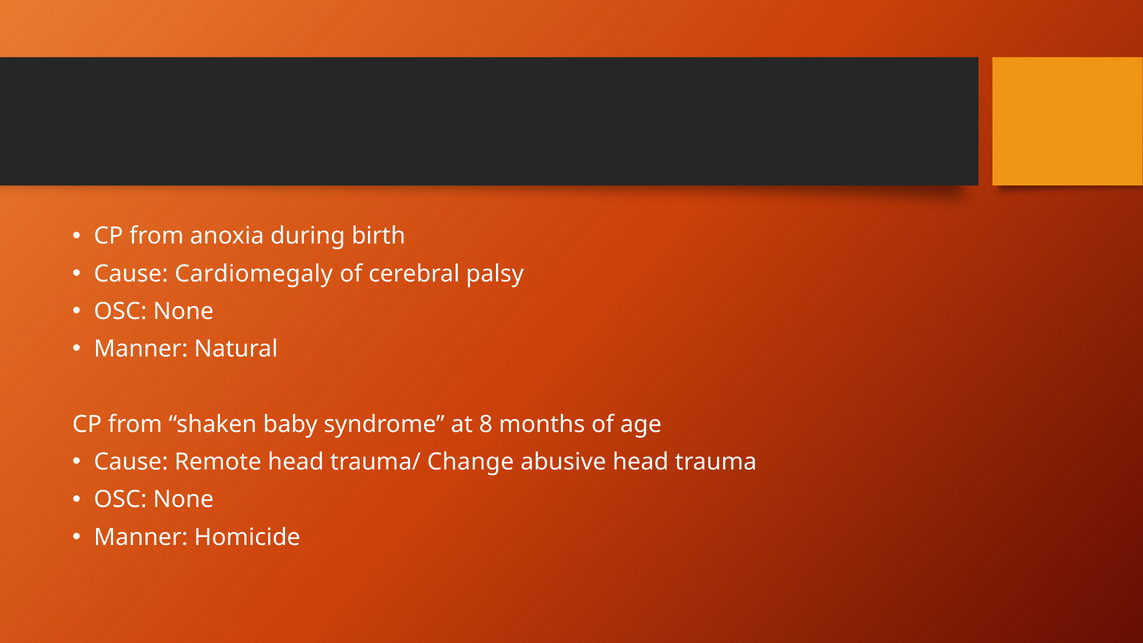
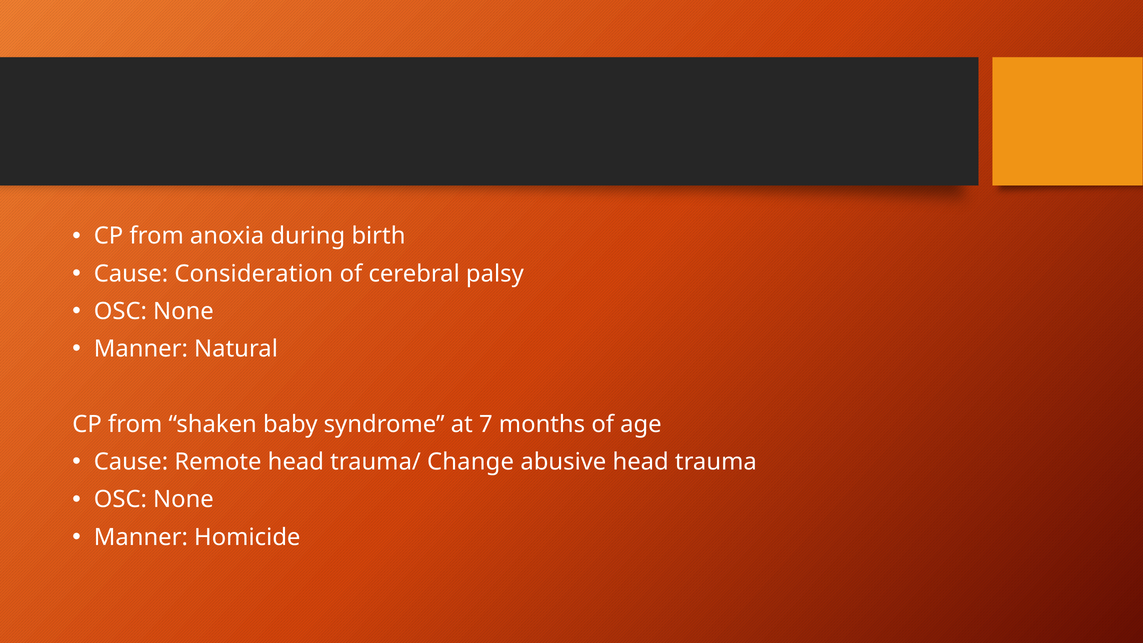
Cardiomegaly: Cardiomegaly -> Consideration
8: 8 -> 7
